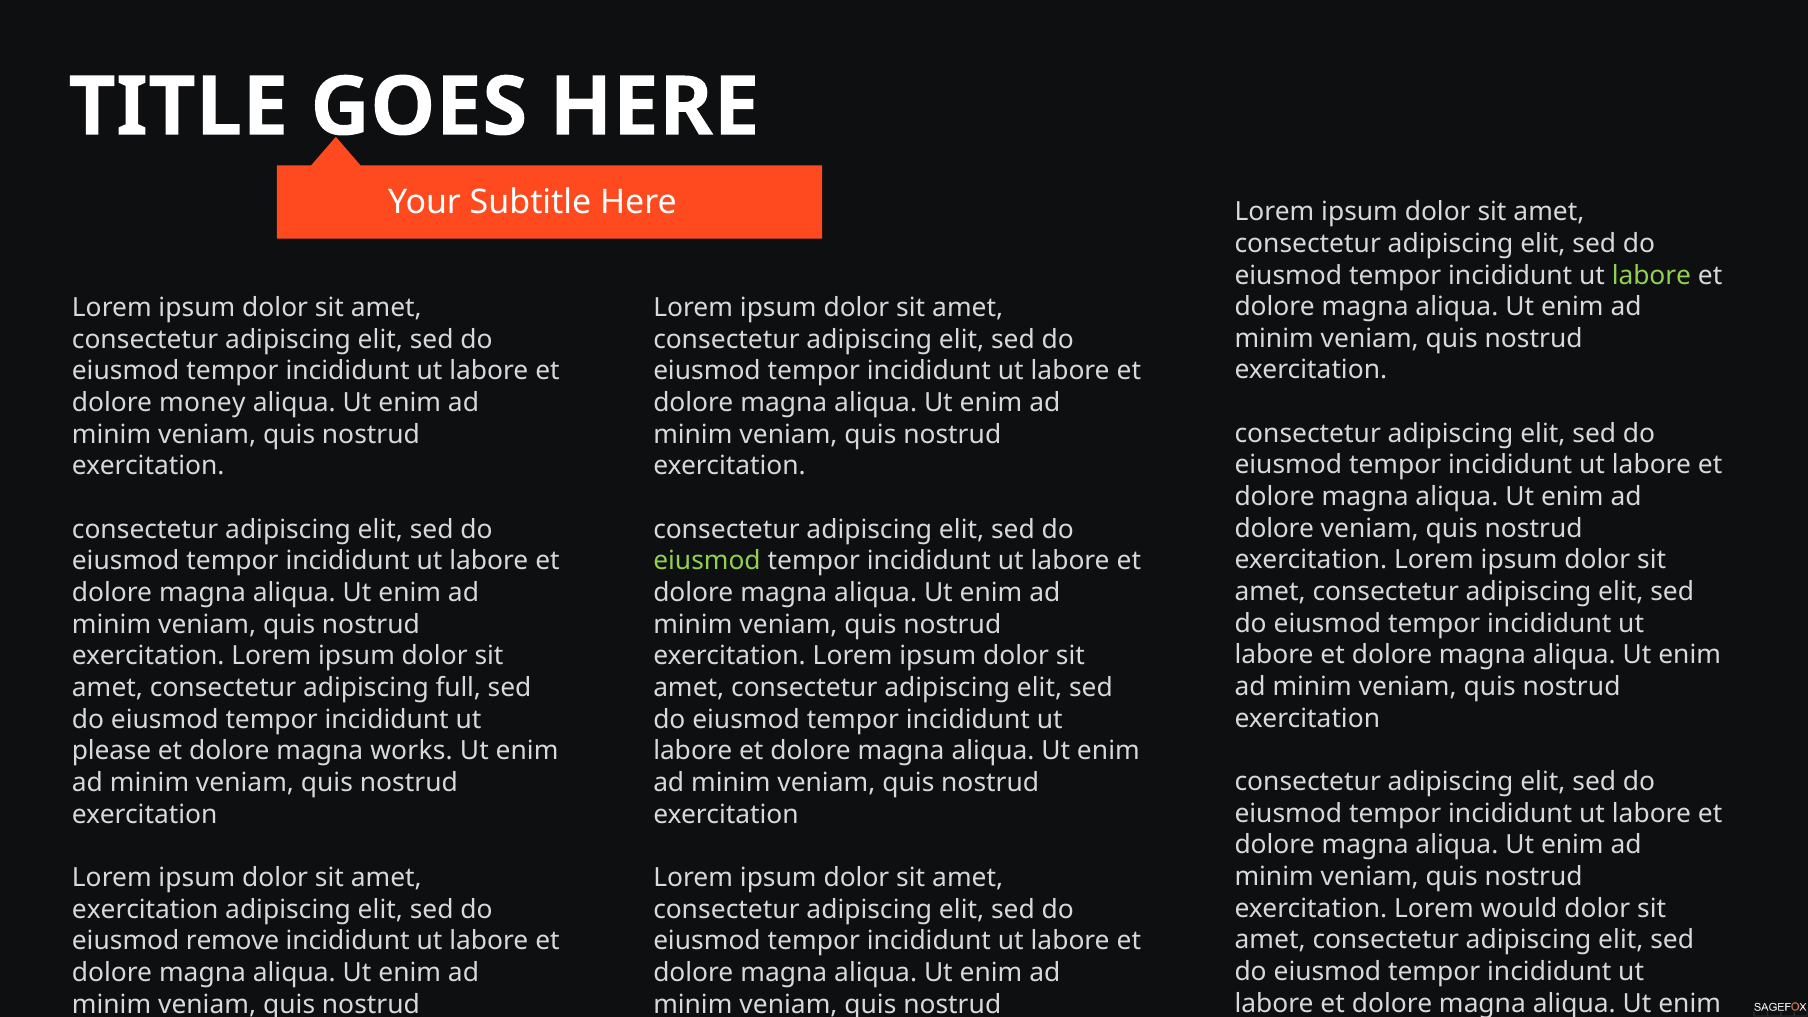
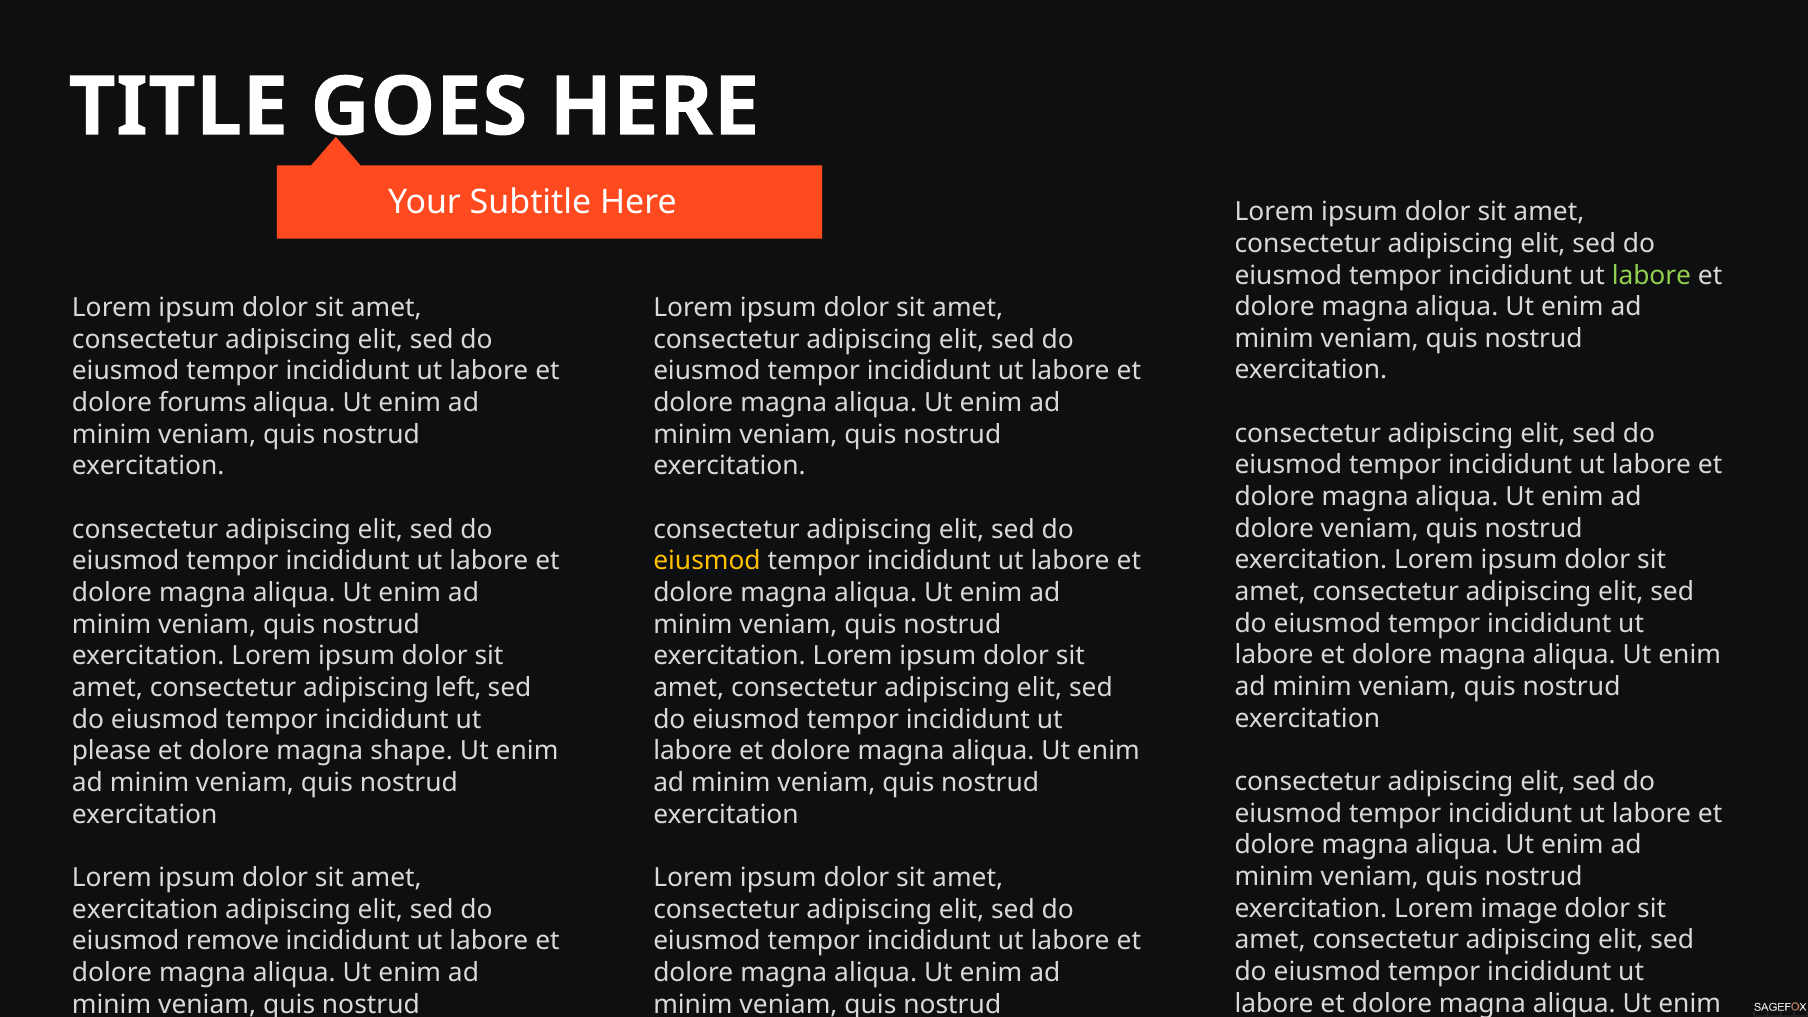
money: money -> forums
eiusmod at (707, 561) colour: light green -> yellow
full: full -> left
works: works -> shape
would: would -> image
